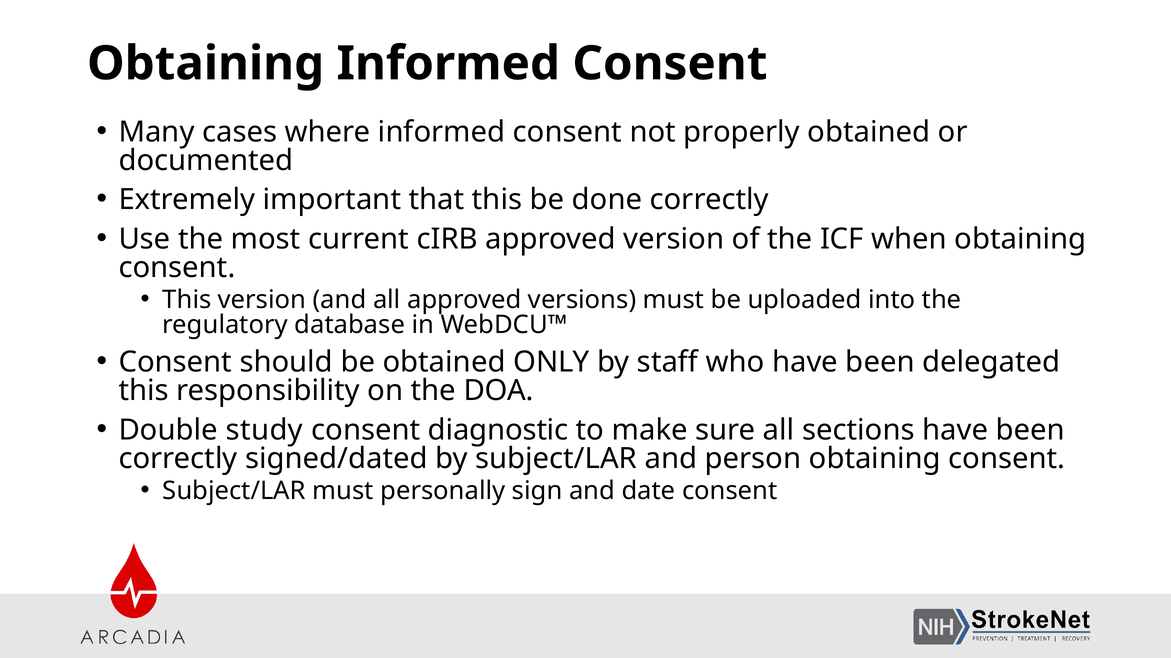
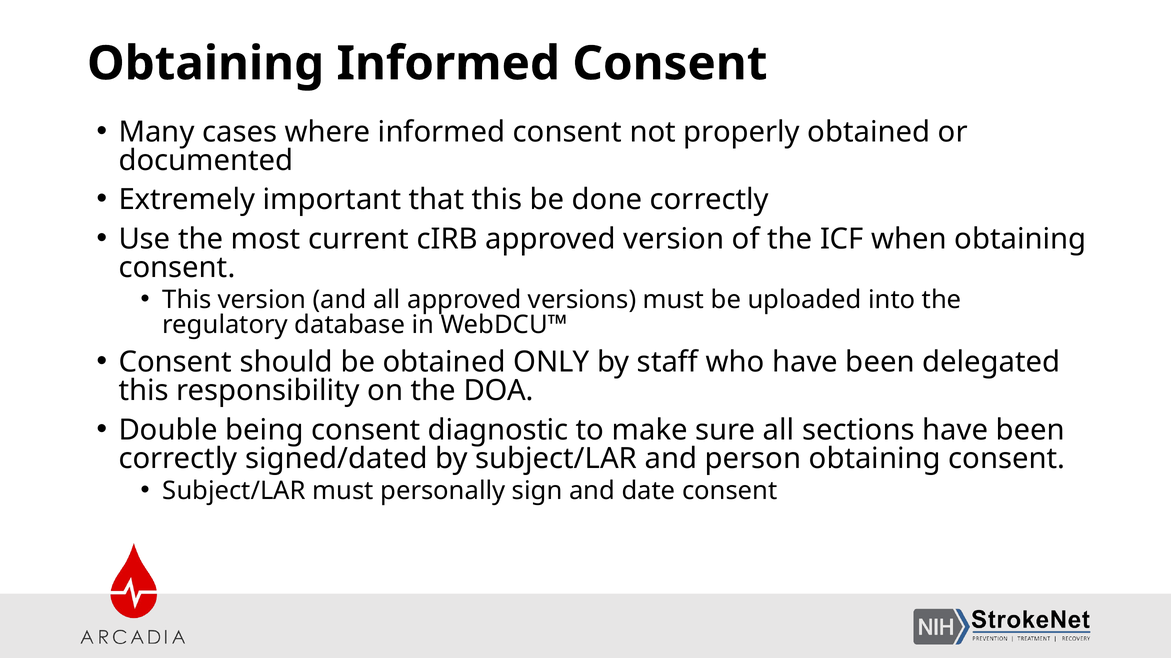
study: study -> being
